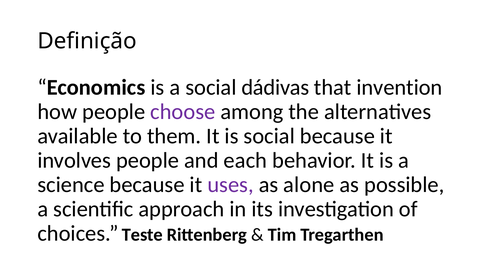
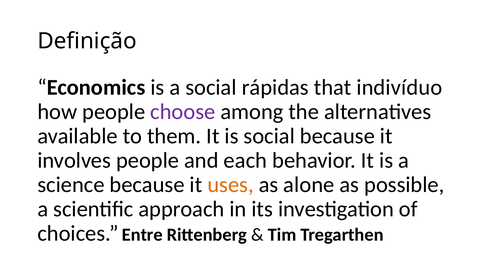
dádivas: dádivas -> rápidas
invention: invention -> indivíduo
uses colour: purple -> orange
Teste: Teste -> Entre
